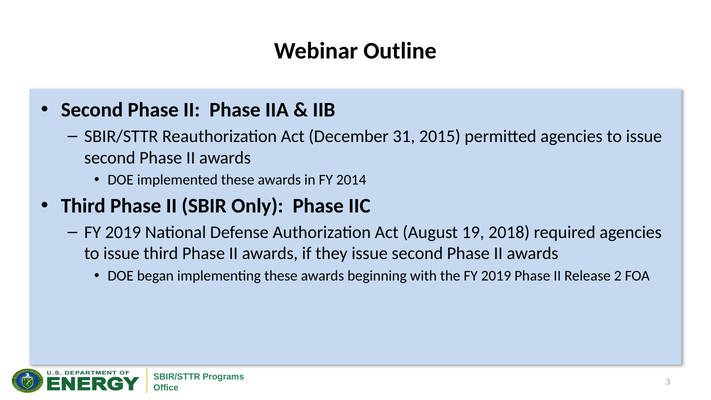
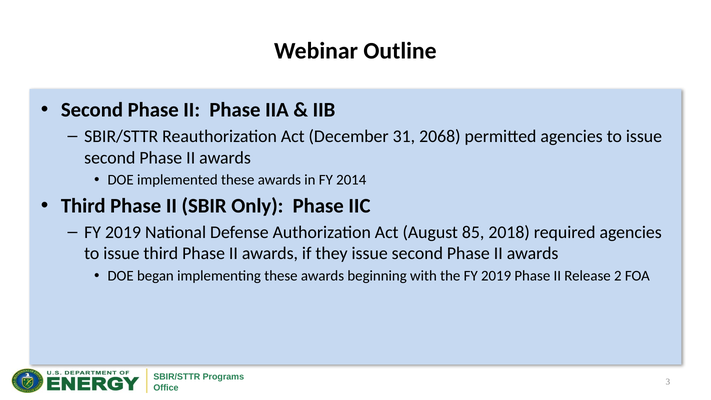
2015: 2015 -> 2068
19: 19 -> 85
